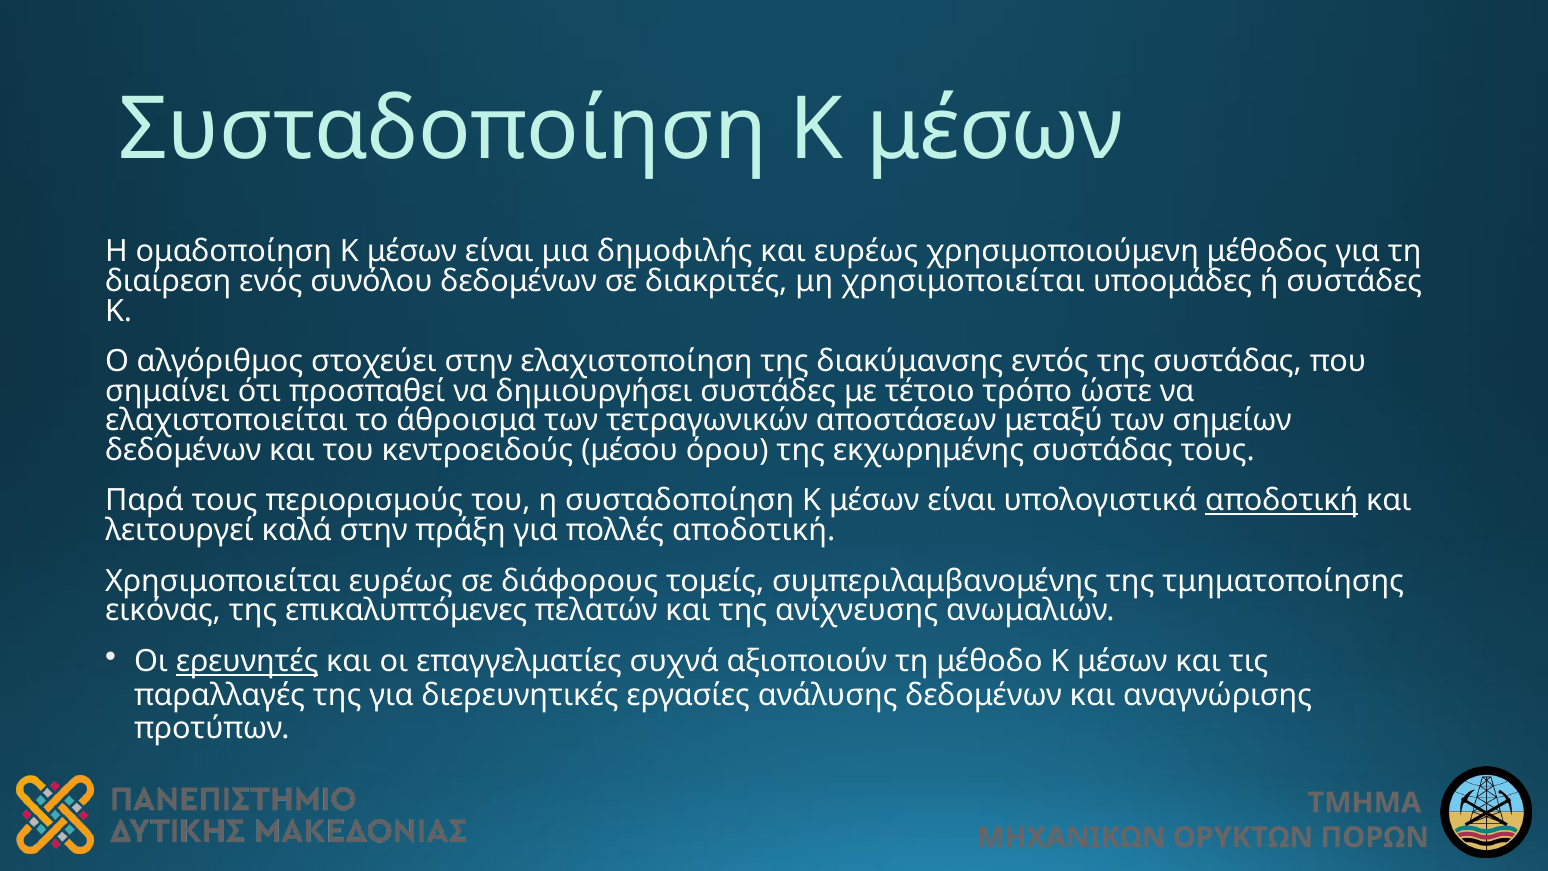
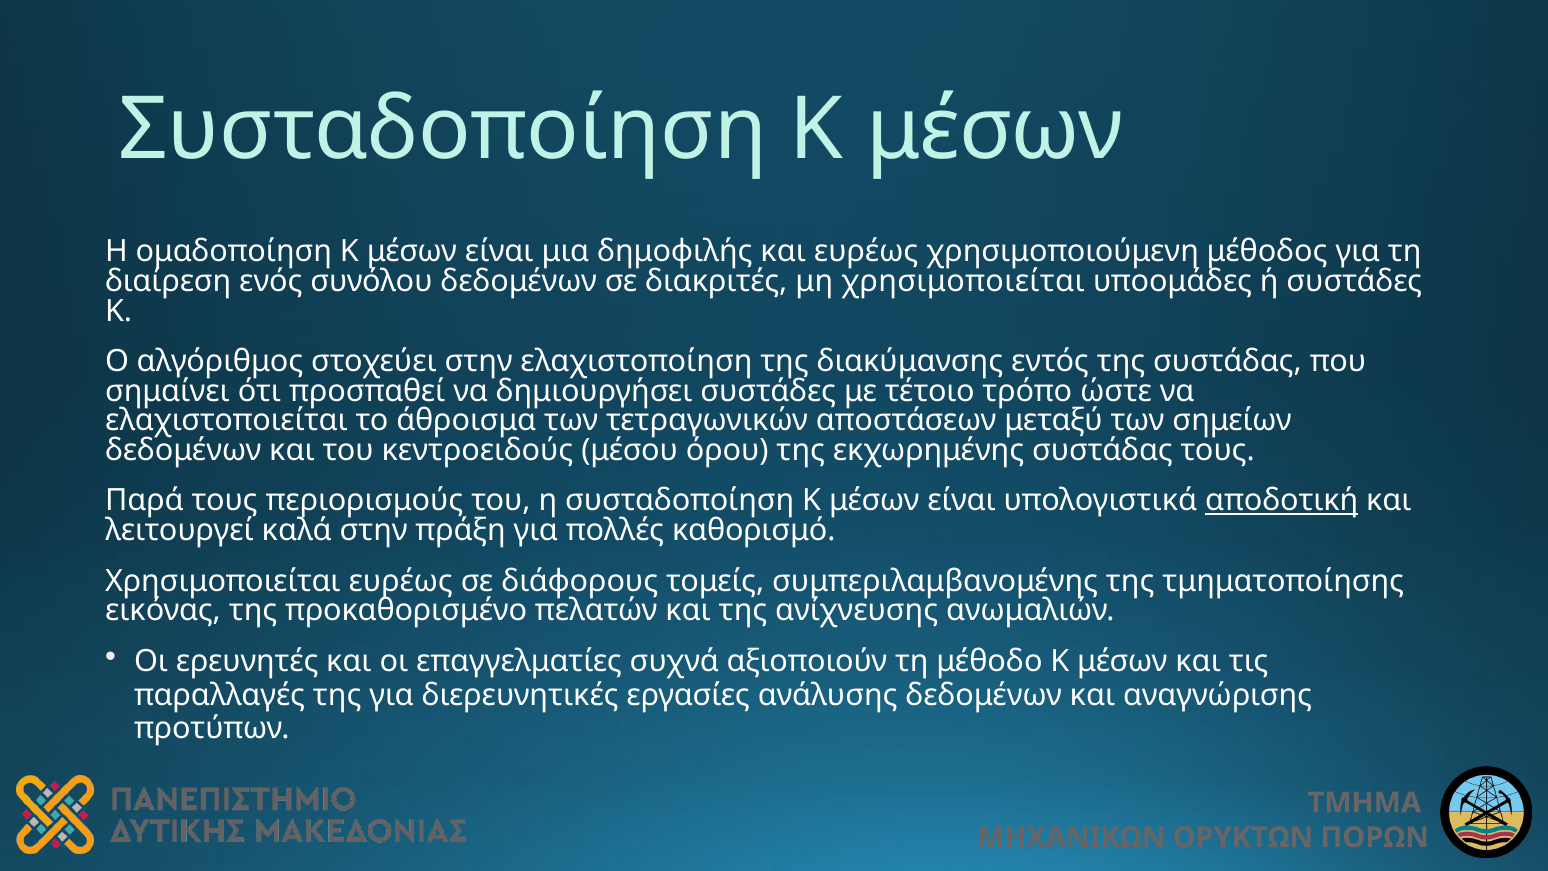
πολλές αποδοτική: αποδοτική -> καθορισμό
επικαλυπτόμενες: επικαλυπτόμενες -> προκαθορισμένο
ερευνητές underline: present -> none
